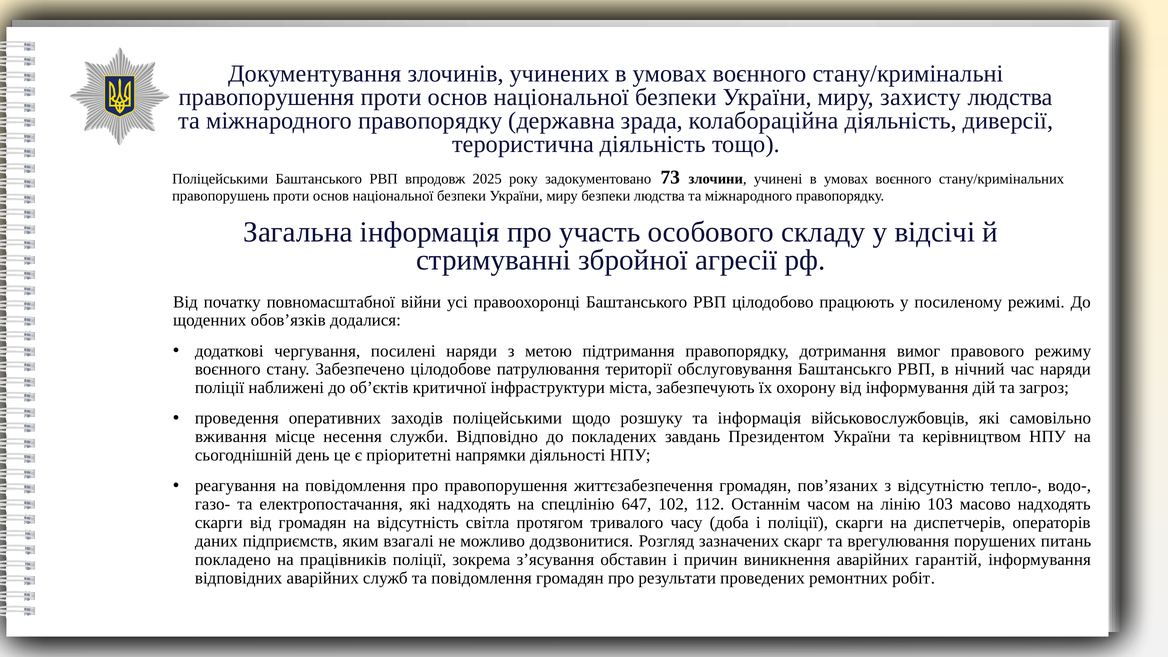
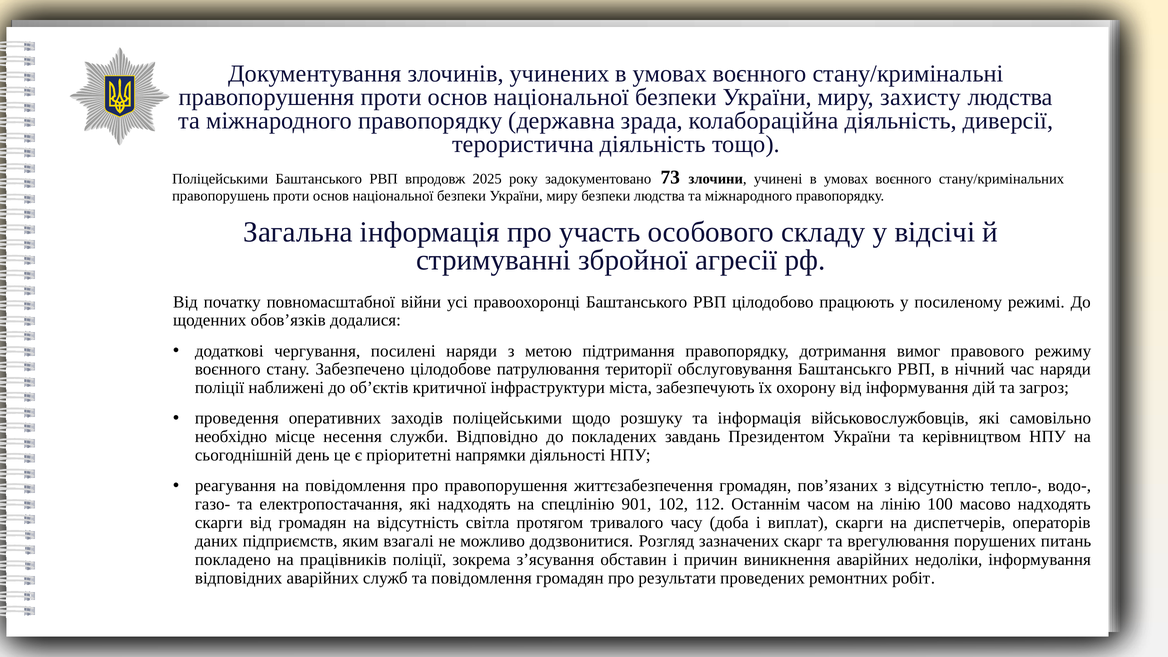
вживання: вживання -> необхідно
647: 647 -> 901
103: 103 -> 100
і поліції: поліції -> виплат
гарантій: гарантій -> недоліки
